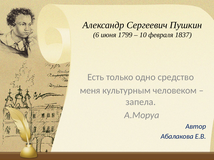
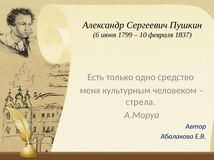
запела: запела -> стрела
